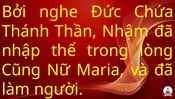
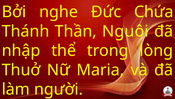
Nhậm: Nhậm -> Nguôi
Cũng: Cũng -> Thuở
